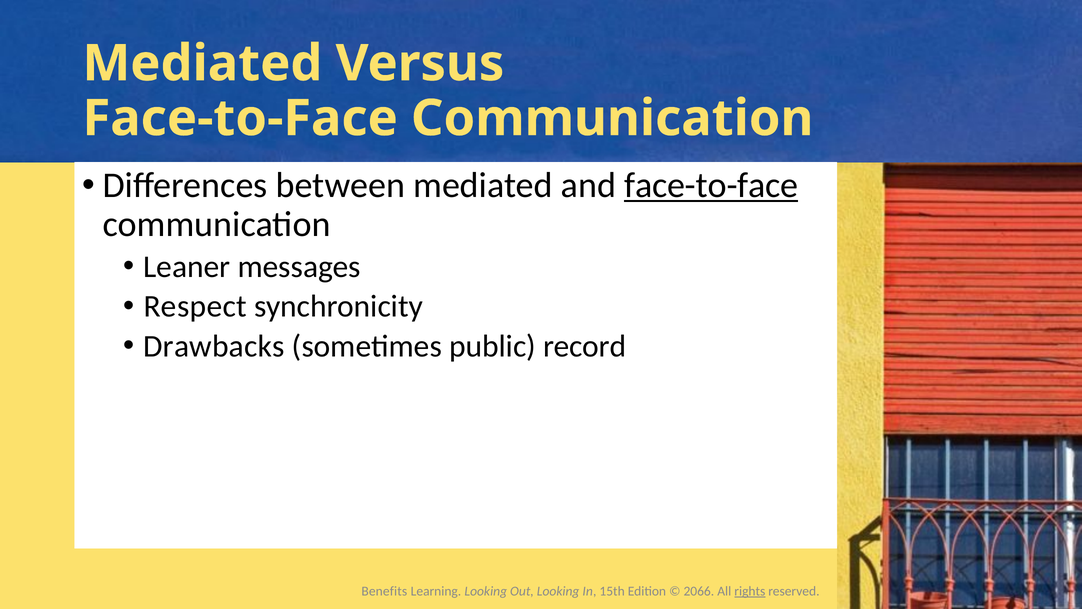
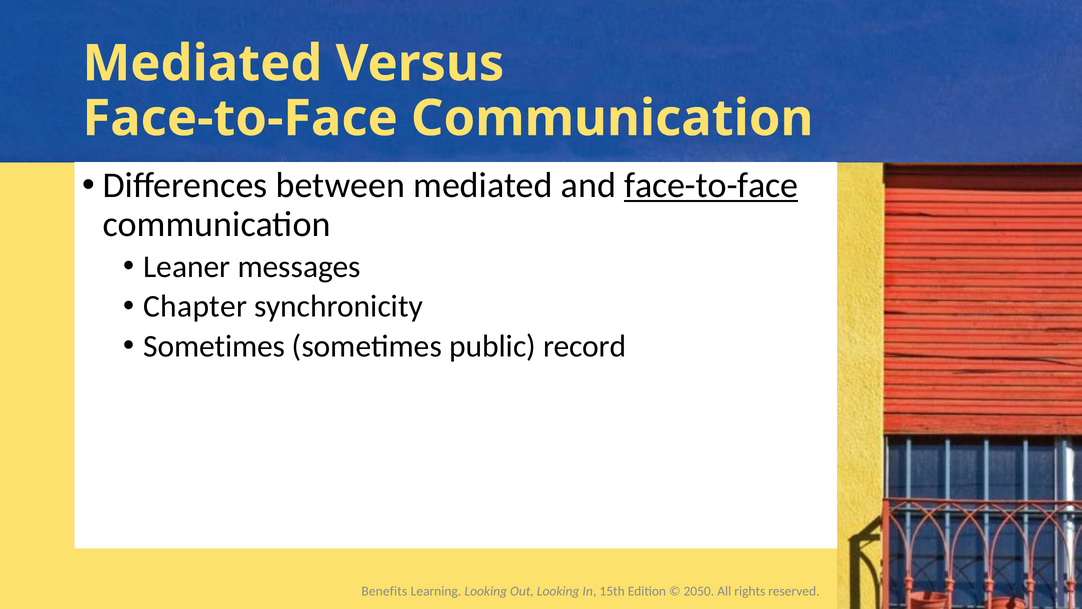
Respect: Respect -> Chapter
Drawbacks at (214, 346): Drawbacks -> Sometimes
2066: 2066 -> 2050
rights underline: present -> none
